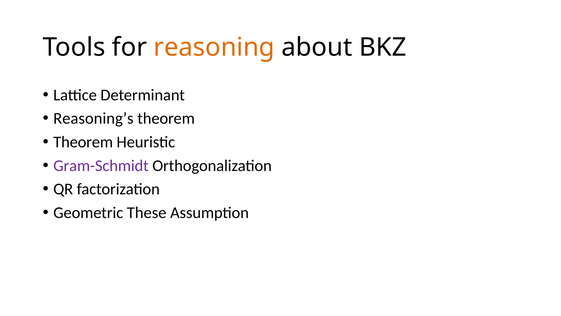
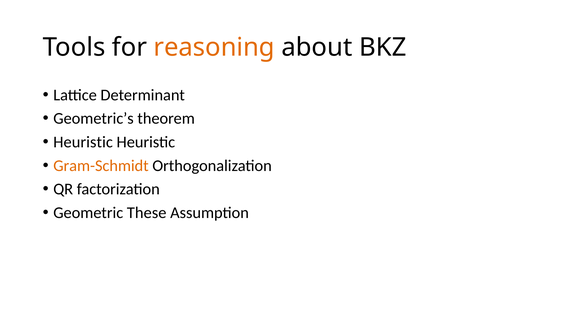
Reasoning’s: Reasoning’s -> Geometric’s
Theorem at (83, 142): Theorem -> Heuristic
Gram-Schmidt colour: purple -> orange
